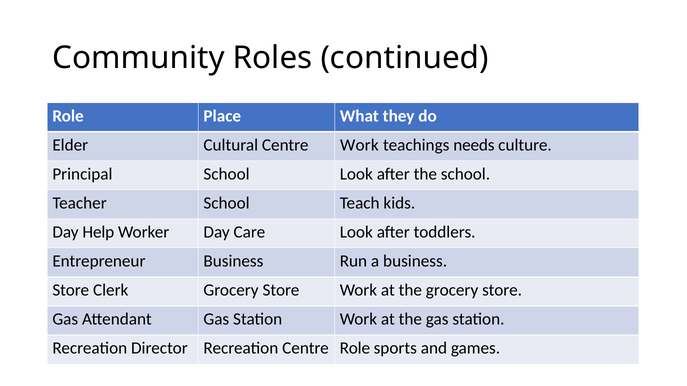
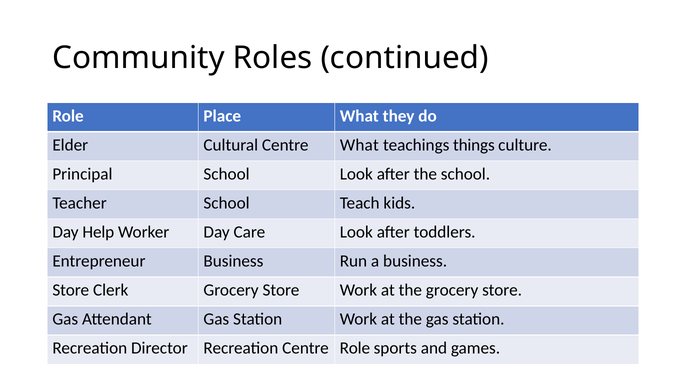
Centre Work: Work -> What
needs: needs -> things
